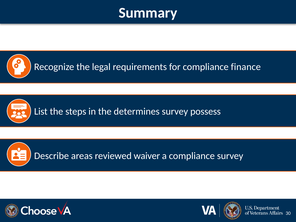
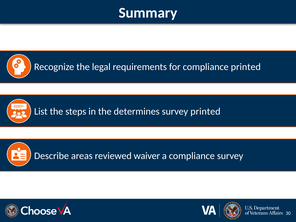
compliance finance: finance -> printed
survey possess: possess -> printed
